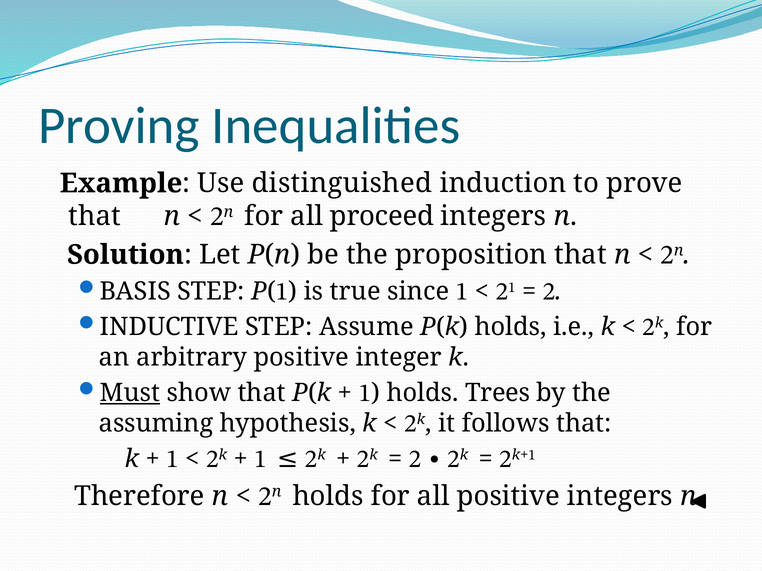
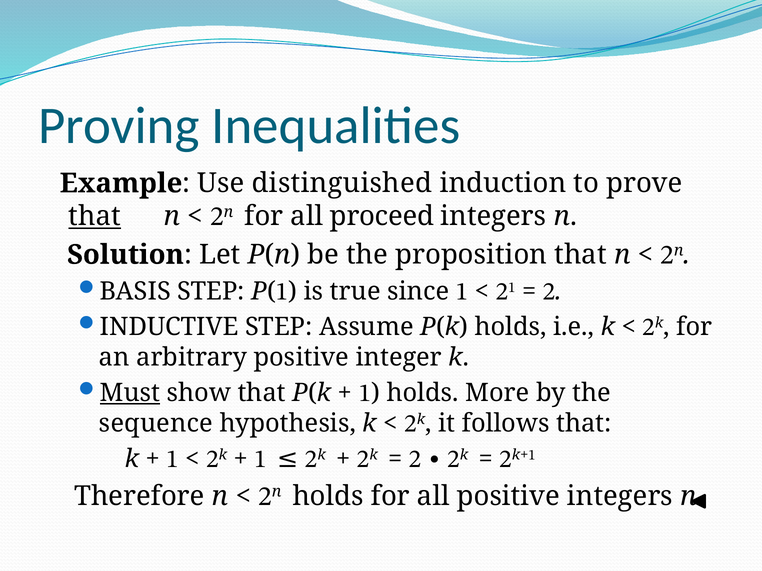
that at (95, 216) underline: none -> present
Trees: Trees -> More
assuming: assuming -> sequence
